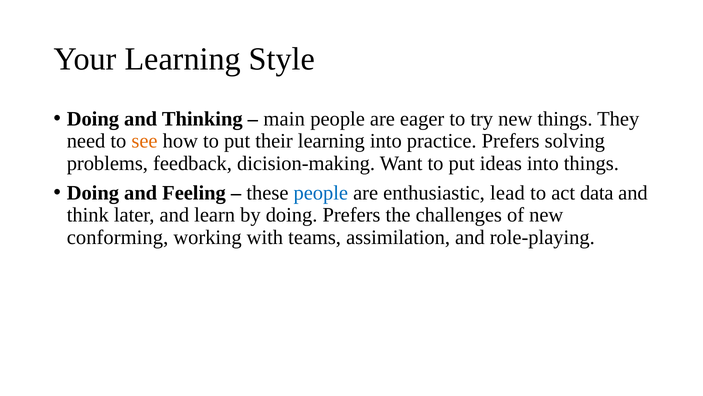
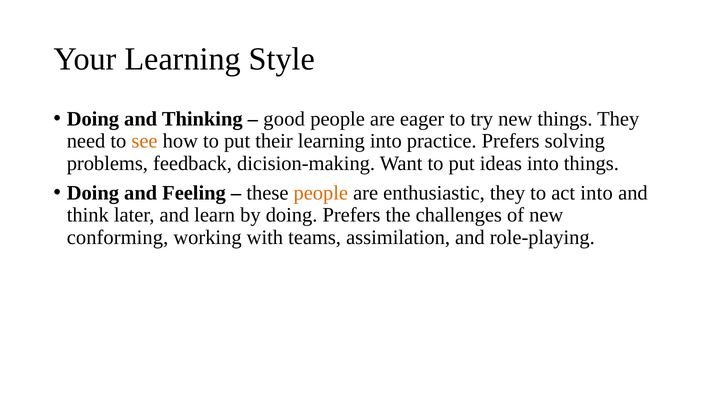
main: main -> good
people at (321, 193) colour: blue -> orange
enthusiastic lead: lead -> they
act data: data -> into
